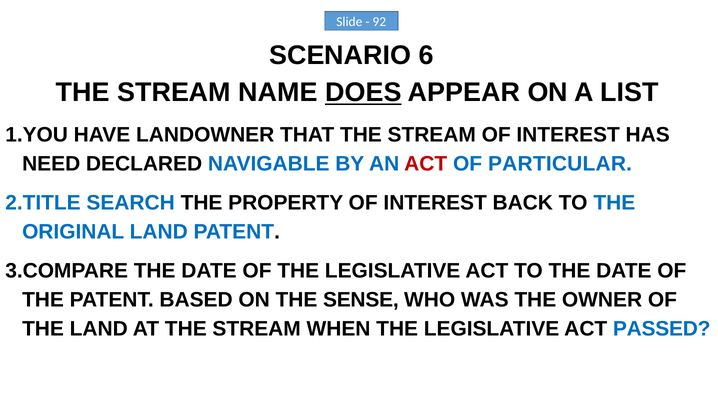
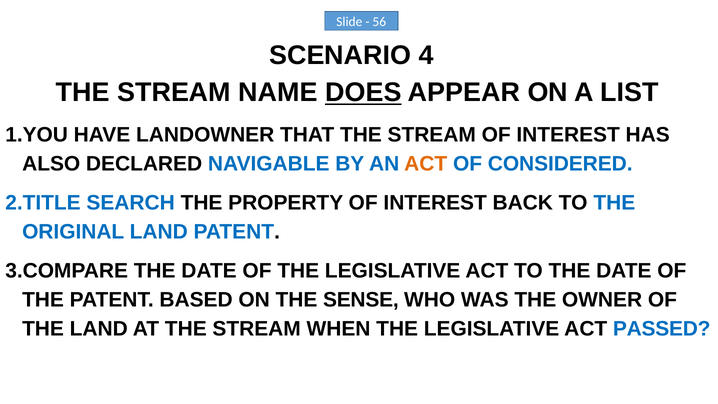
92: 92 -> 56
6: 6 -> 4
NEED: NEED -> ALSO
ACT at (426, 164) colour: red -> orange
PARTICULAR: PARTICULAR -> CONSIDERED
